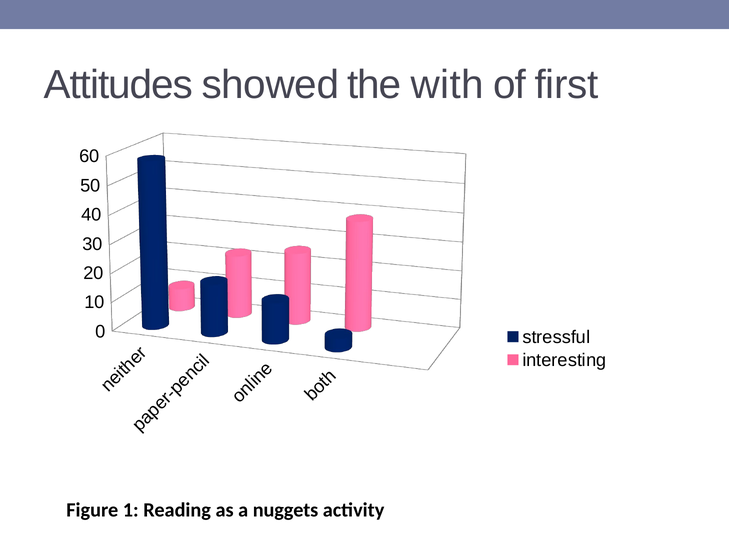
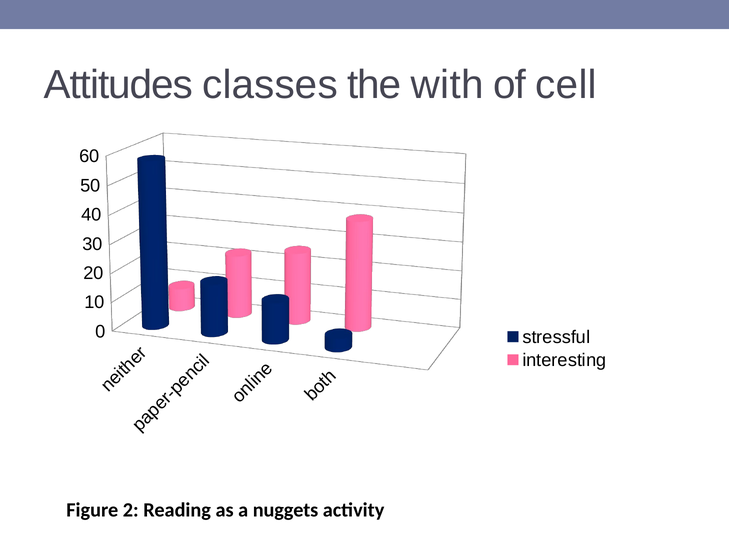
showed: showed -> classes
first: first -> cell
1: 1 -> 2
